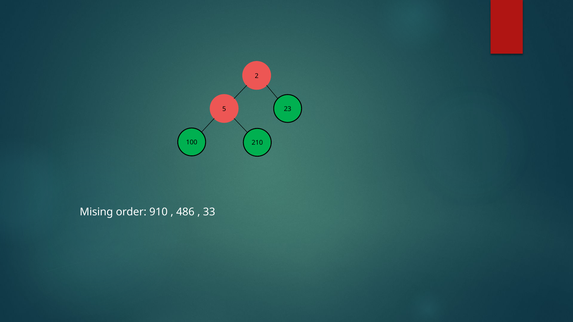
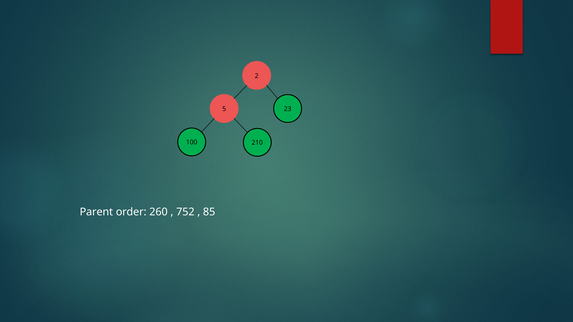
Mising: Mising -> Parent
910: 910 -> 260
486: 486 -> 752
33: 33 -> 85
